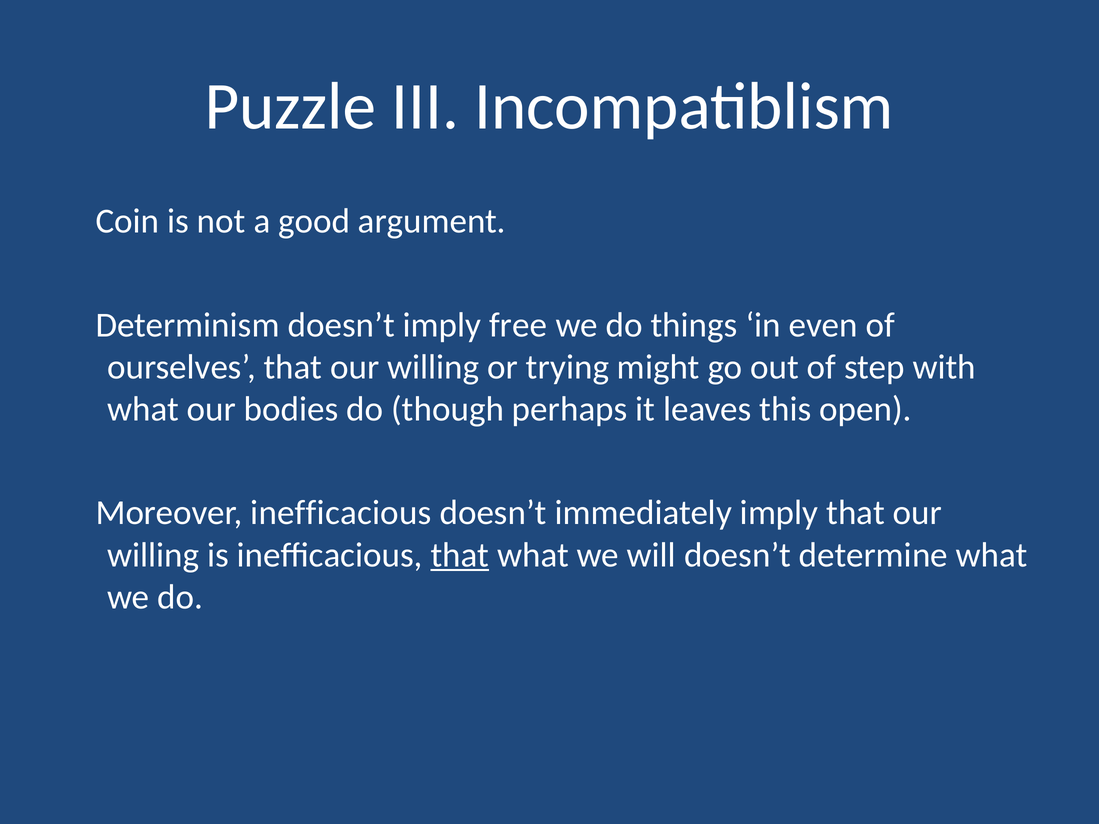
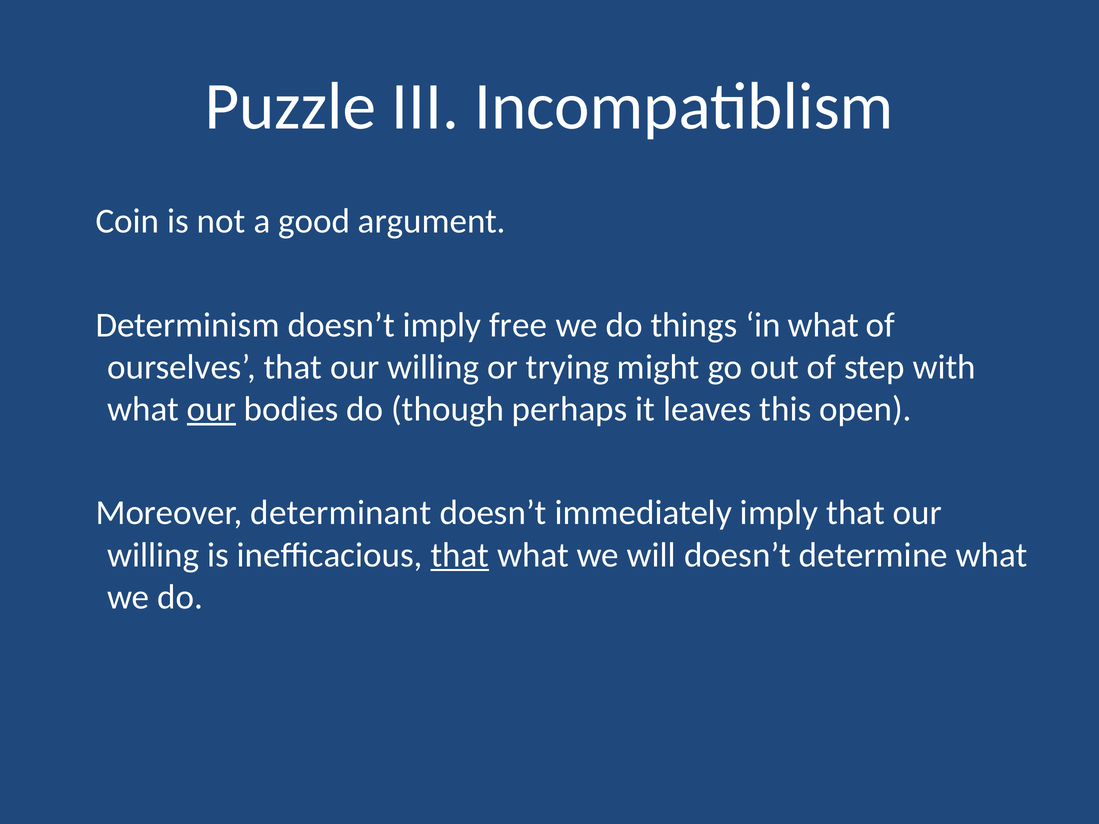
in even: even -> what
our at (211, 409) underline: none -> present
Moreover inefficacious: inefficacious -> determinant
